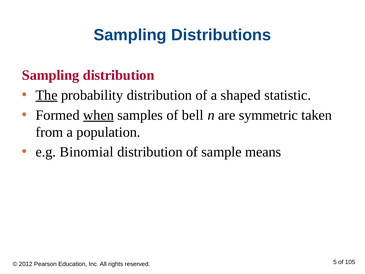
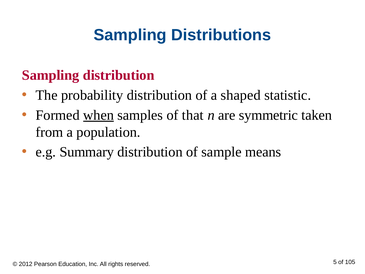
The underline: present -> none
bell: bell -> that
Binomial: Binomial -> Summary
